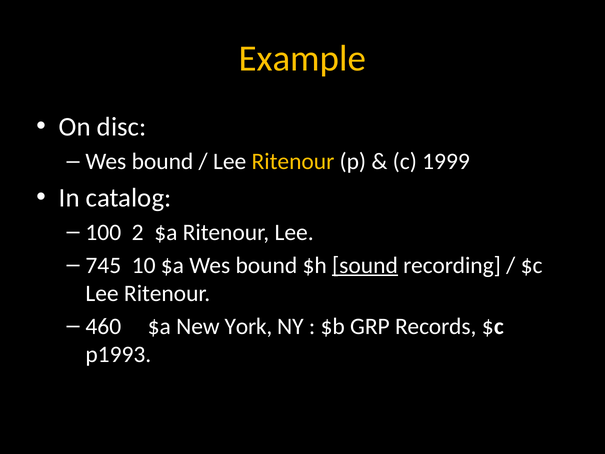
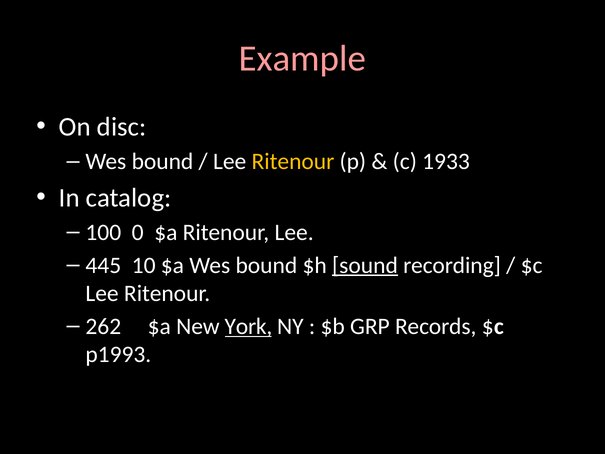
Example colour: yellow -> pink
1999: 1999 -> 1933
2: 2 -> 0
745: 745 -> 445
460: 460 -> 262
York underline: none -> present
